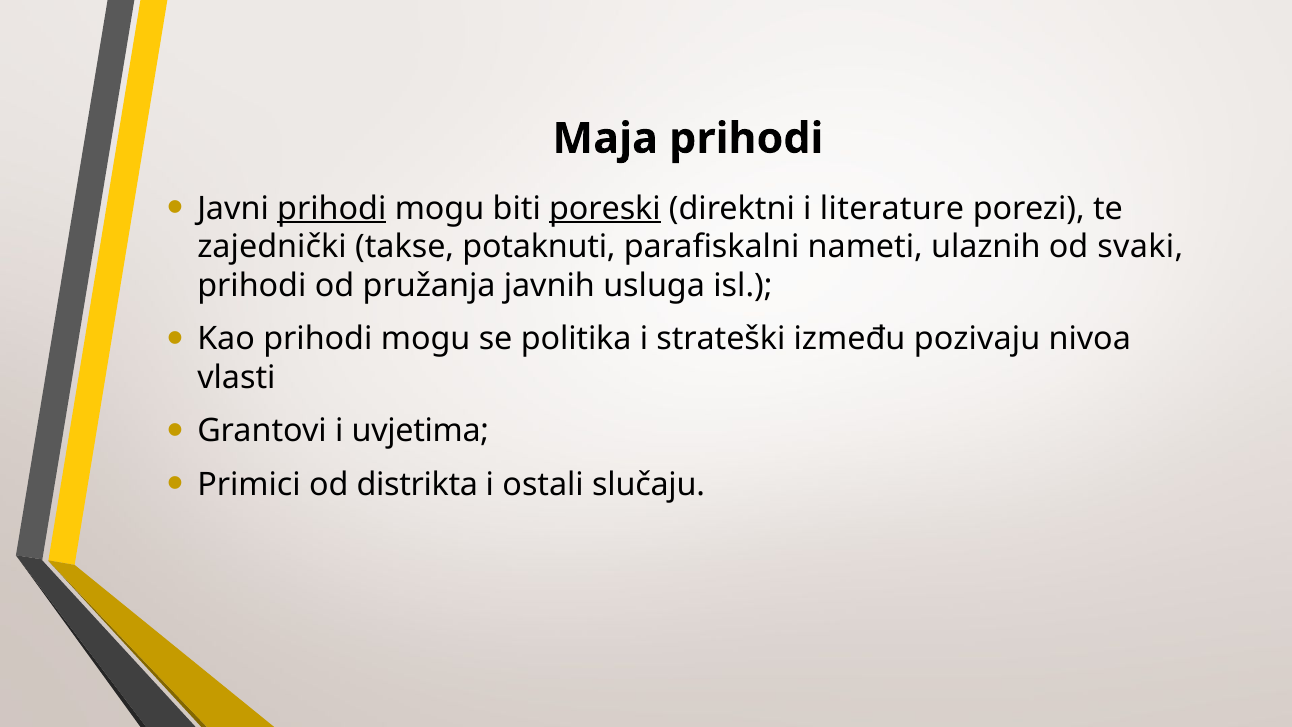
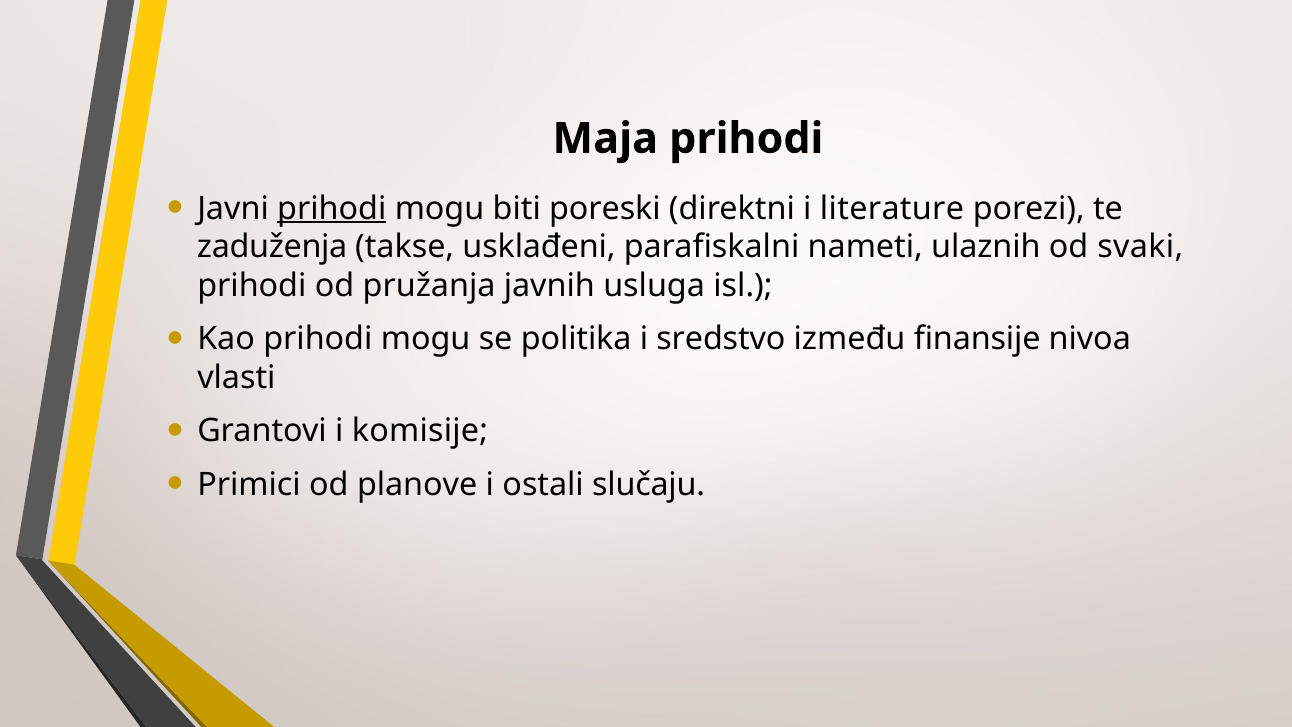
poreski underline: present -> none
zajednički: zajednički -> zaduženja
potaknuti: potaknuti -> usklađeni
strateški: strateški -> sredstvo
pozivaju: pozivaju -> finansije
uvjetima: uvjetima -> komisije
distrikta: distrikta -> planove
